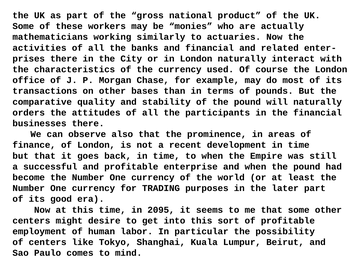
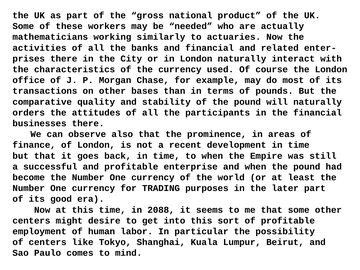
monies: monies -> needed
2095: 2095 -> 2088
